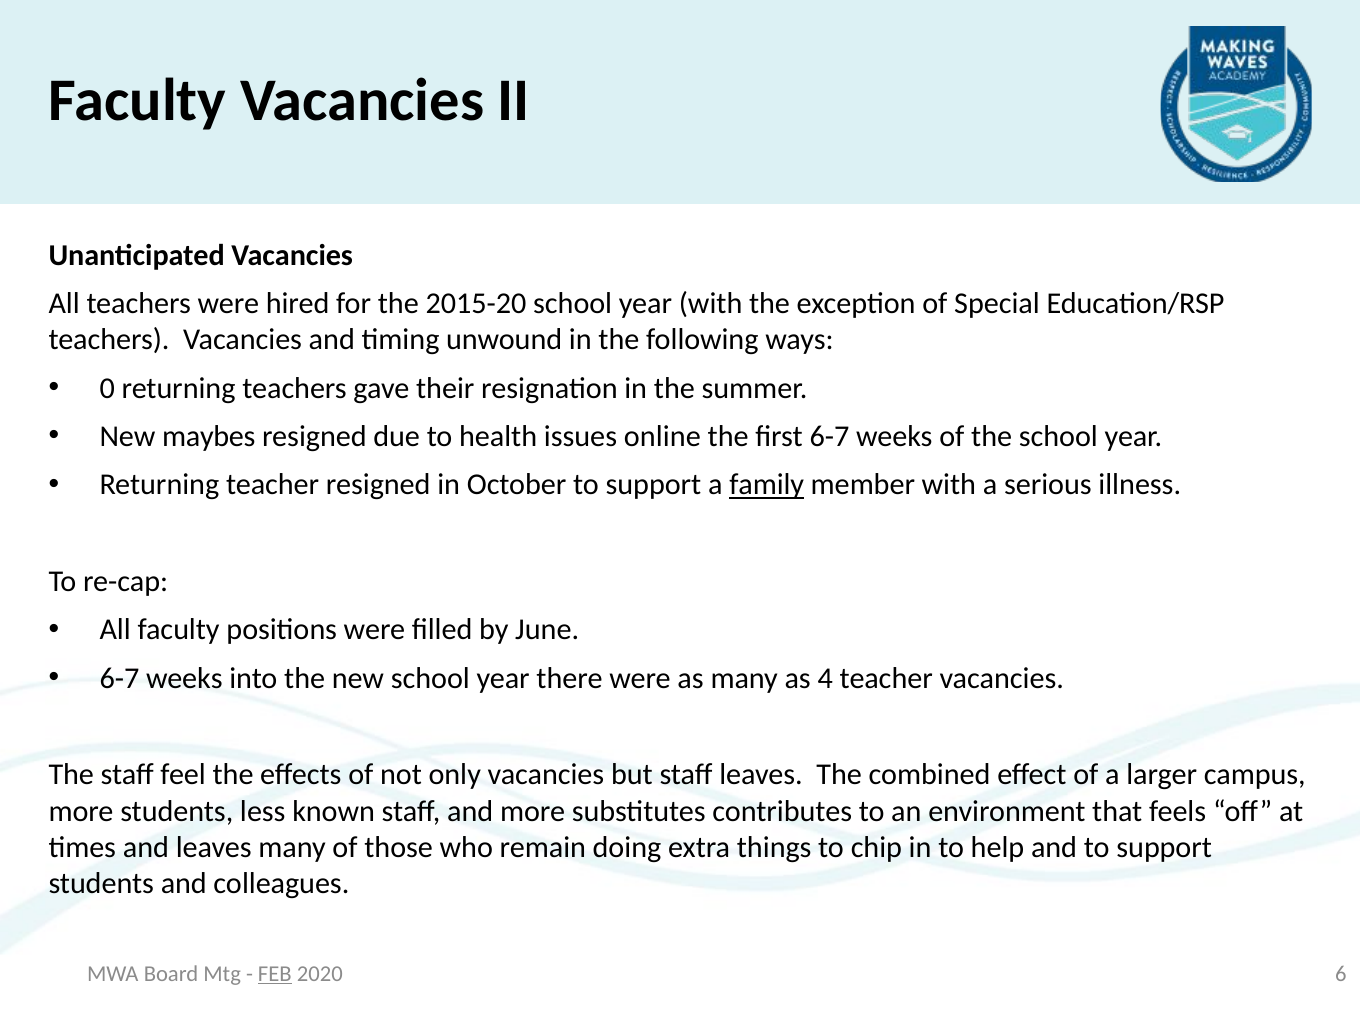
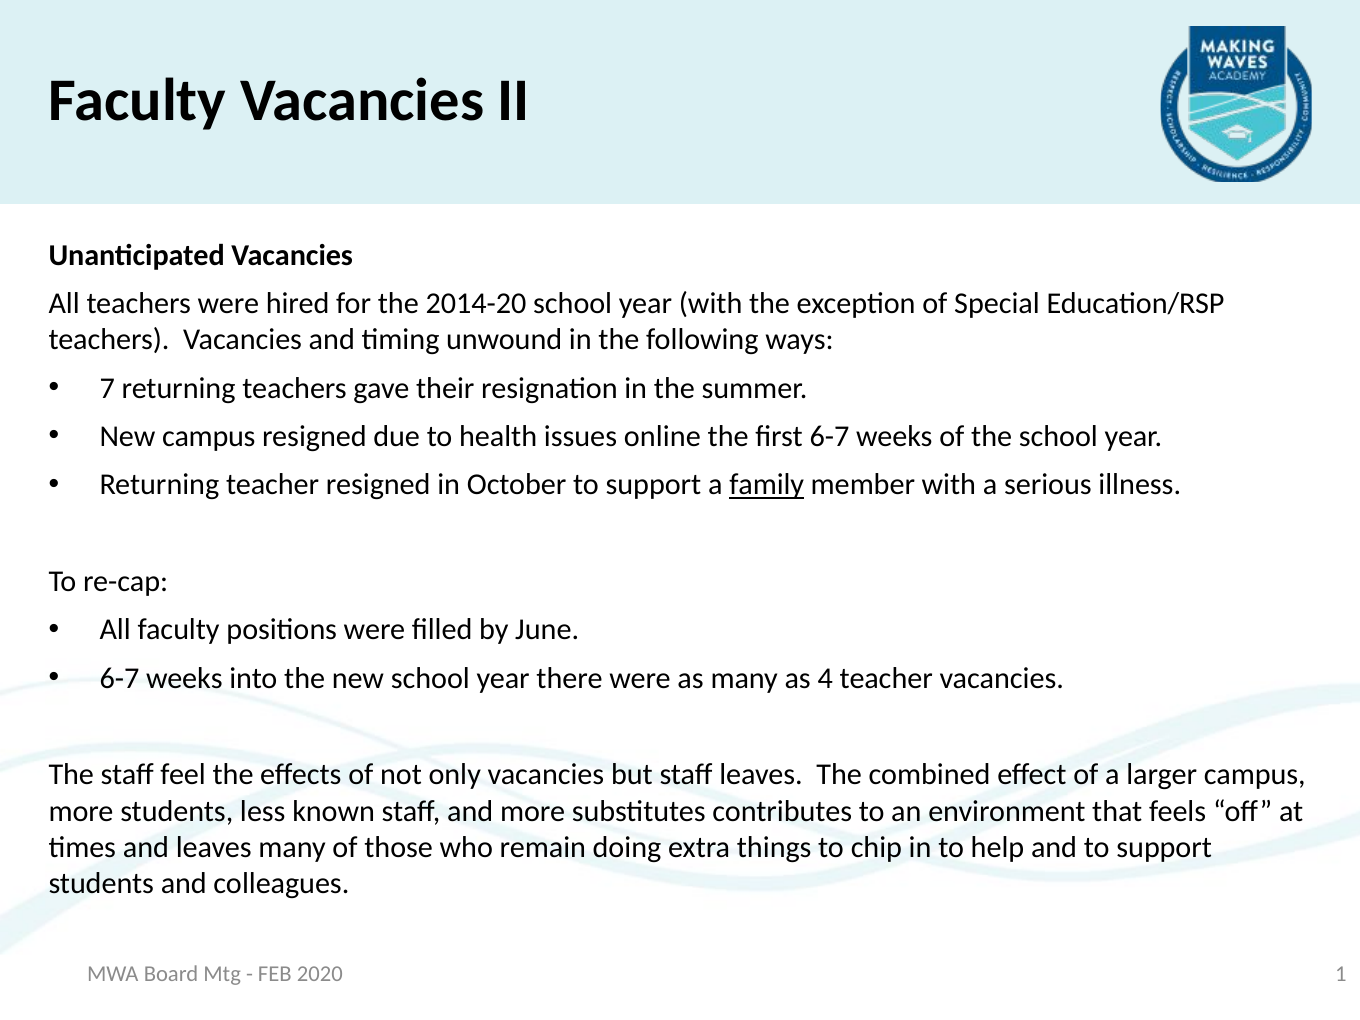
2015-20: 2015-20 -> 2014-20
0: 0 -> 7
New maybes: maybes -> campus
FEB underline: present -> none
6: 6 -> 1
